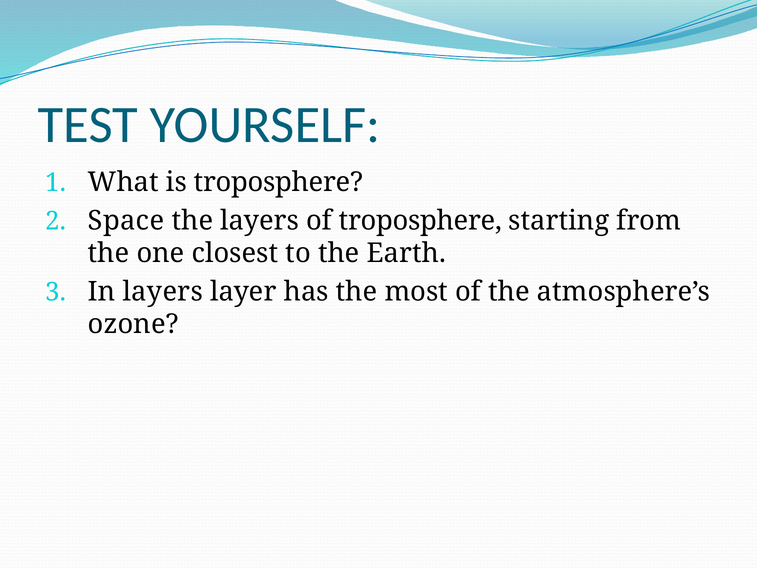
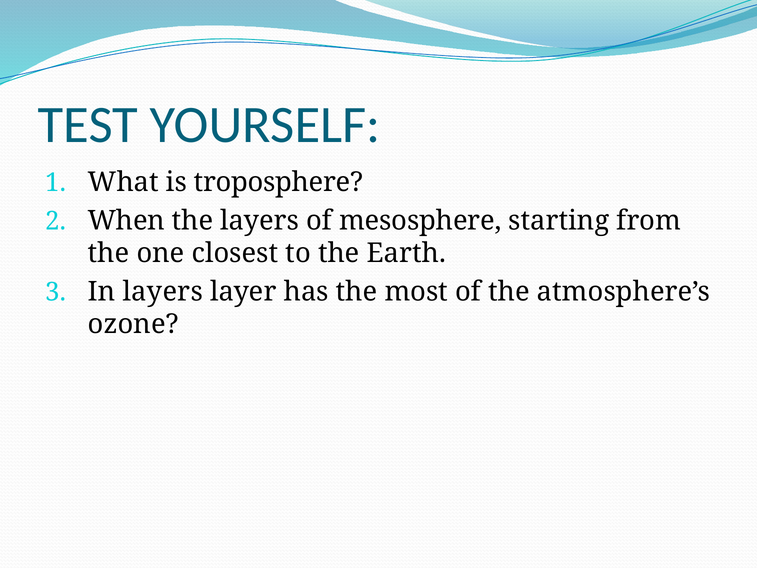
Space: Space -> When
of troposphere: troposphere -> mesosphere
